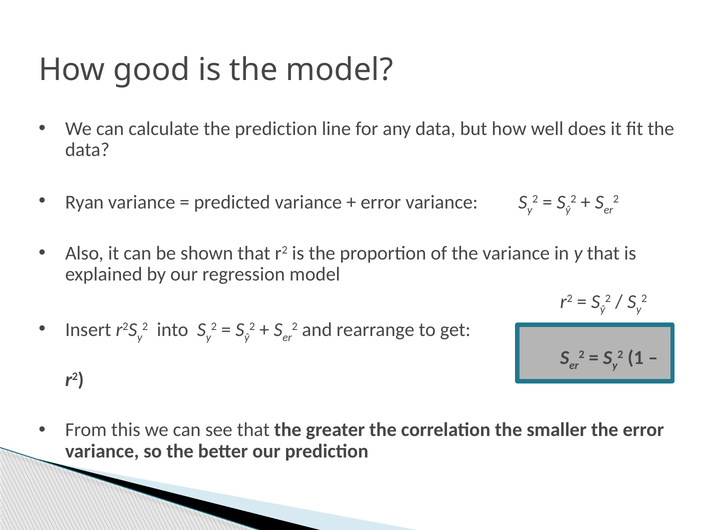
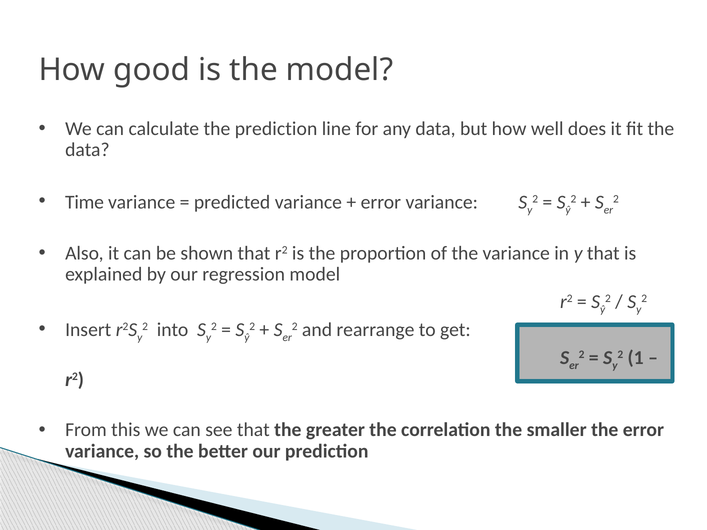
Ryan: Ryan -> Time
